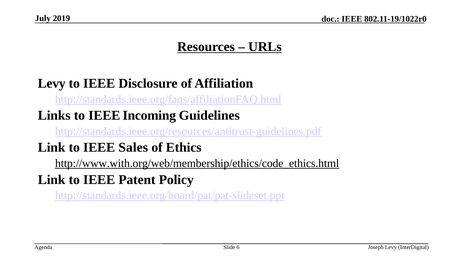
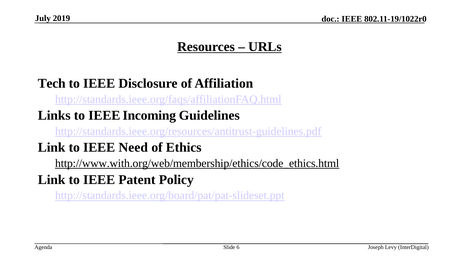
Levy at (52, 83): Levy -> Tech
Sales: Sales -> Need
